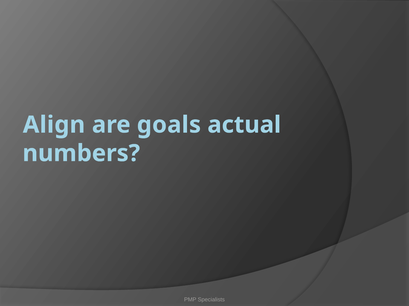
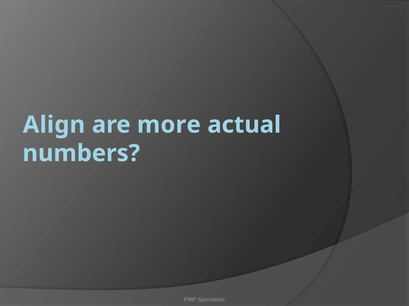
goals: goals -> more
